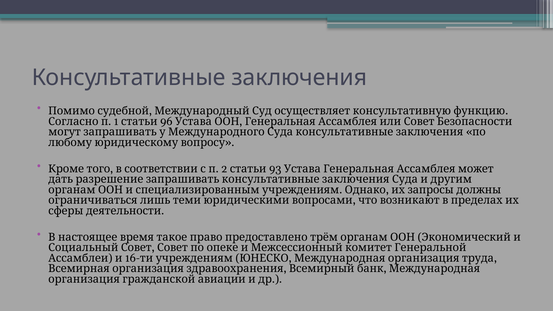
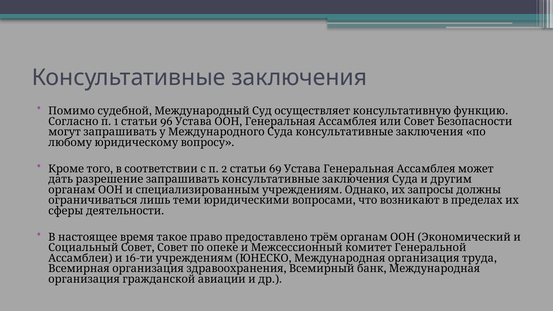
93: 93 -> 69
